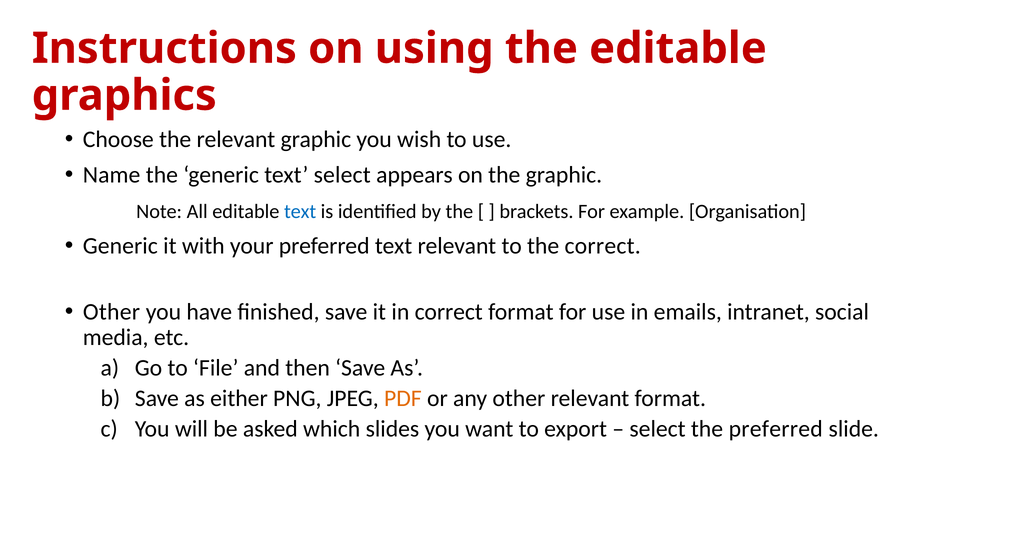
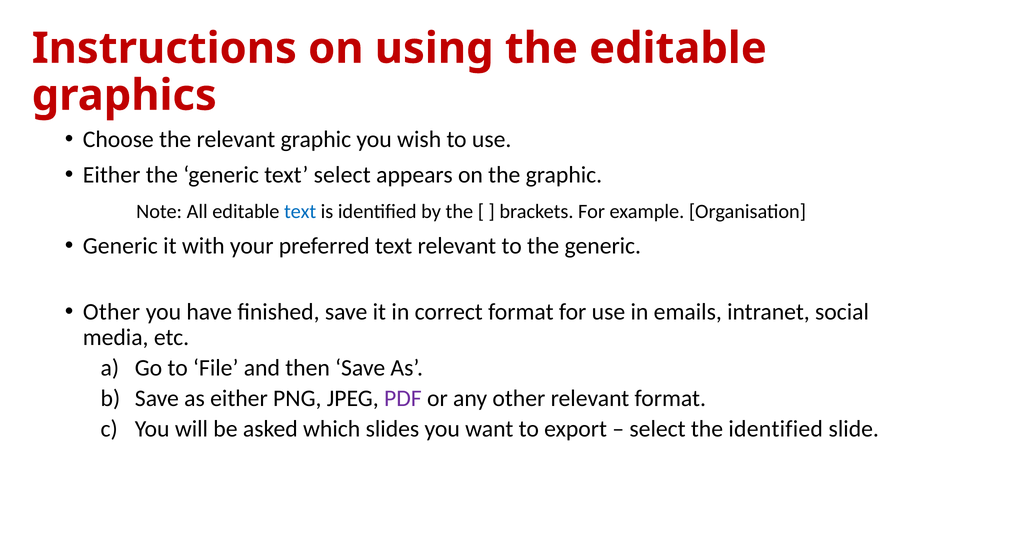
Name at (112, 175): Name -> Either
to the correct: correct -> generic
PDF colour: orange -> purple
the preferred: preferred -> identified
